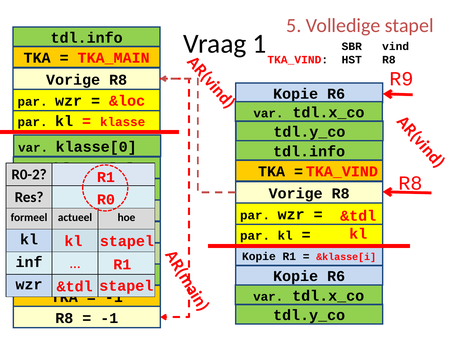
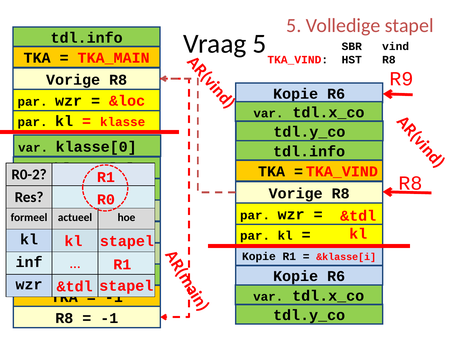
Vraag 1: 1 -> 5
